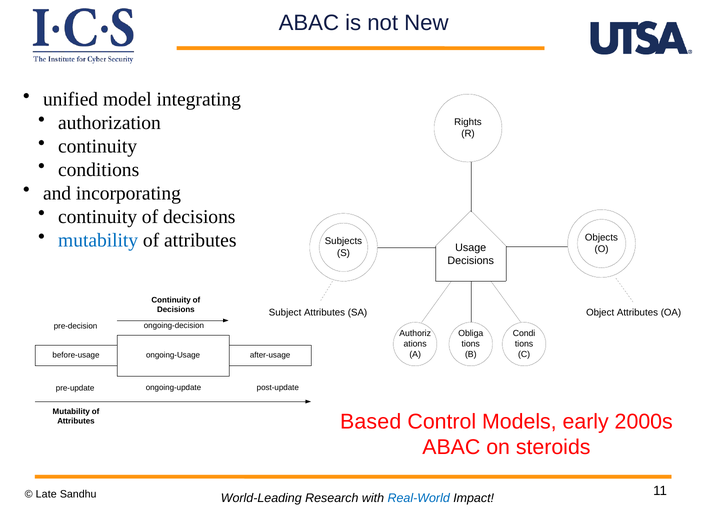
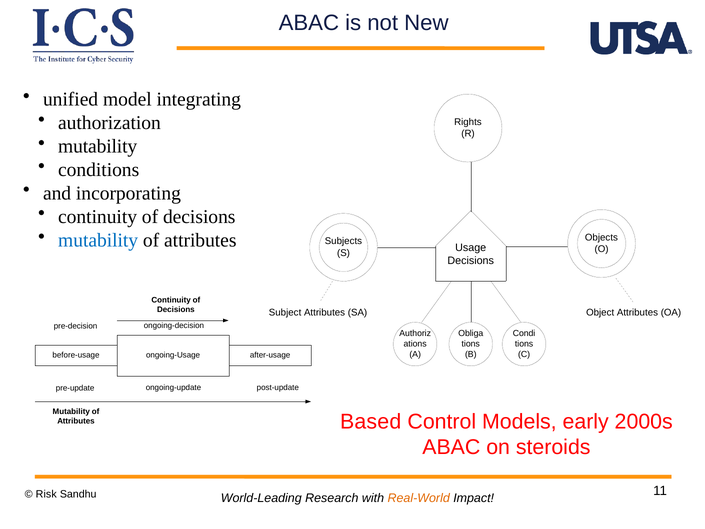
continuity at (98, 146): continuity -> mutability
Late: Late -> Risk
Real-World colour: blue -> orange
